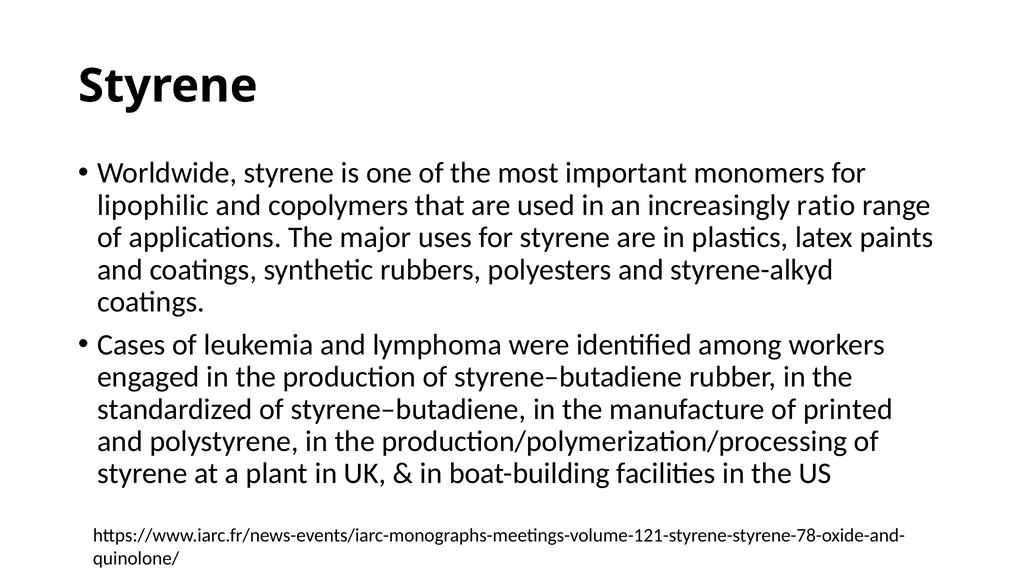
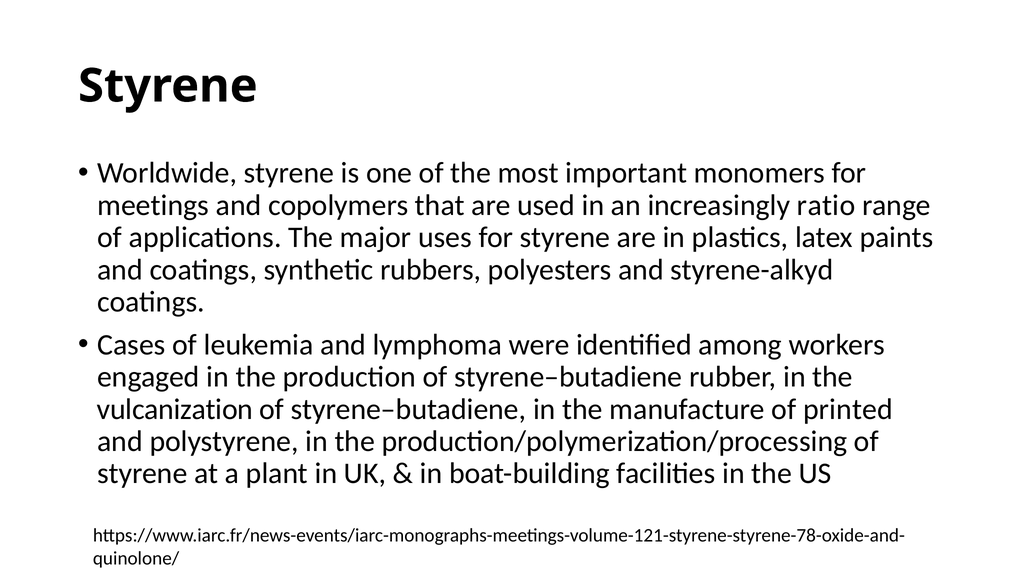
lipophilic: lipophilic -> meetings
standardized: standardized -> vulcanization
